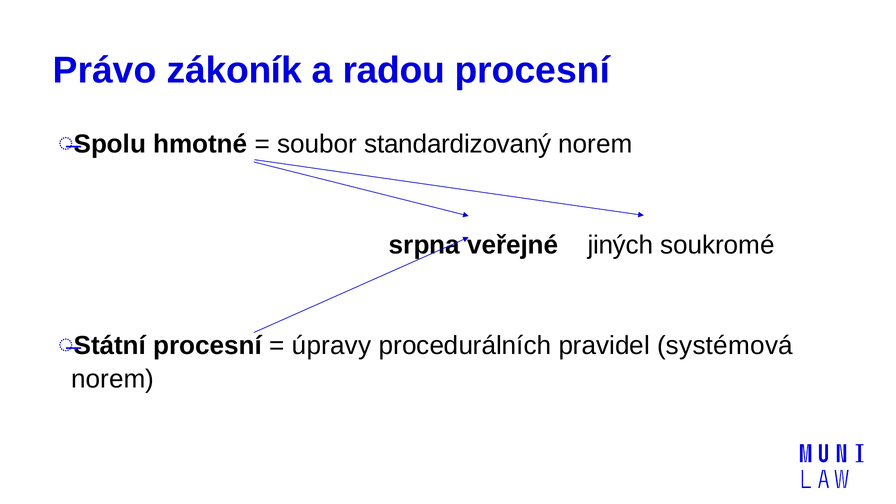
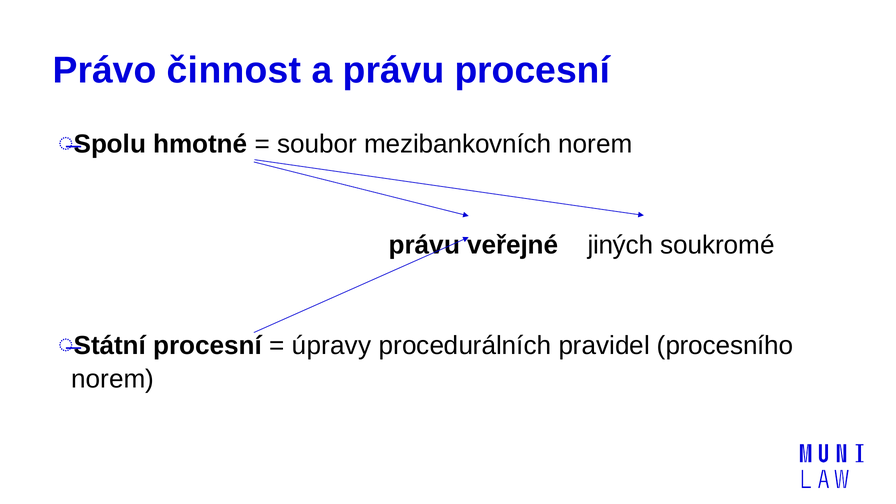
zákoník: zákoník -> činnost
a radou: radou -> právu
standardizovaný: standardizovaný -> mezibankovních
srpna at (424, 245): srpna -> právu
systémová: systémová -> procesního
